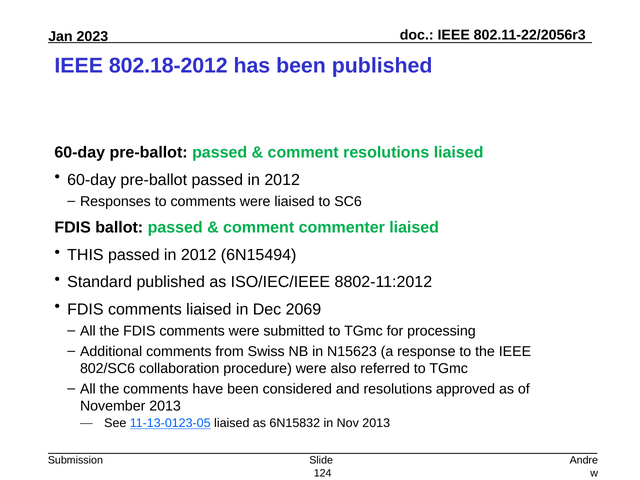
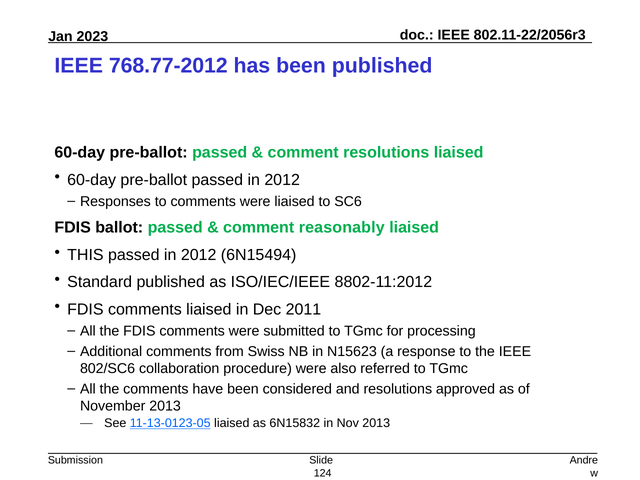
802.18-2012: 802.18-2012 -> 768.77-2012
commenter: commenter -> reasonably
2069: 2069 -> 2011
